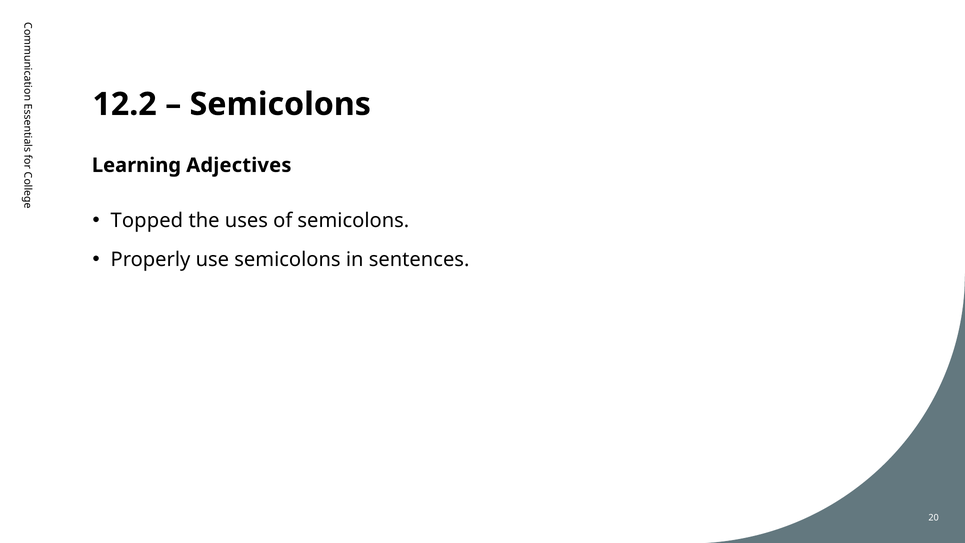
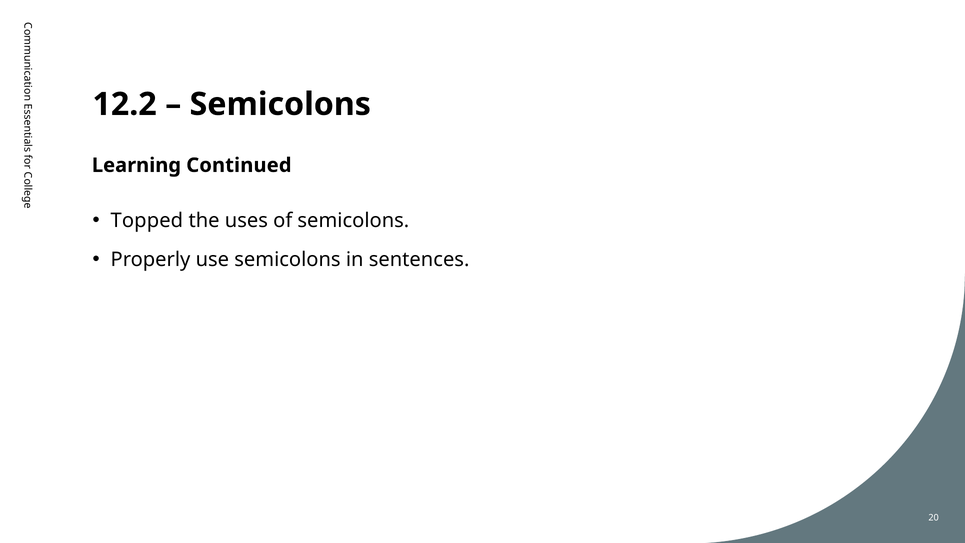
Adjectives: Adjectives -> Continued
